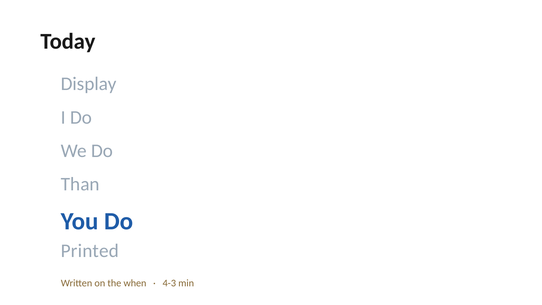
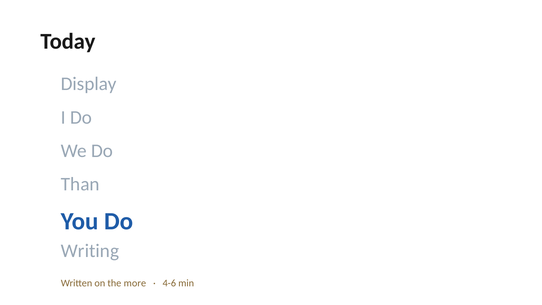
Printed: Printed -> Writing
when: when -> more
4-3: 4-3 -> 4-6
